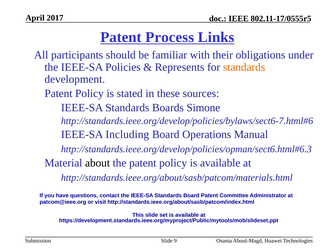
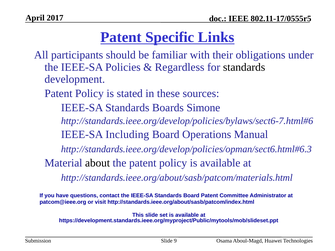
Process: Process -> Specific
Represents: Represents -> Regardless
standards at (244, 67) colour: orange -> black
